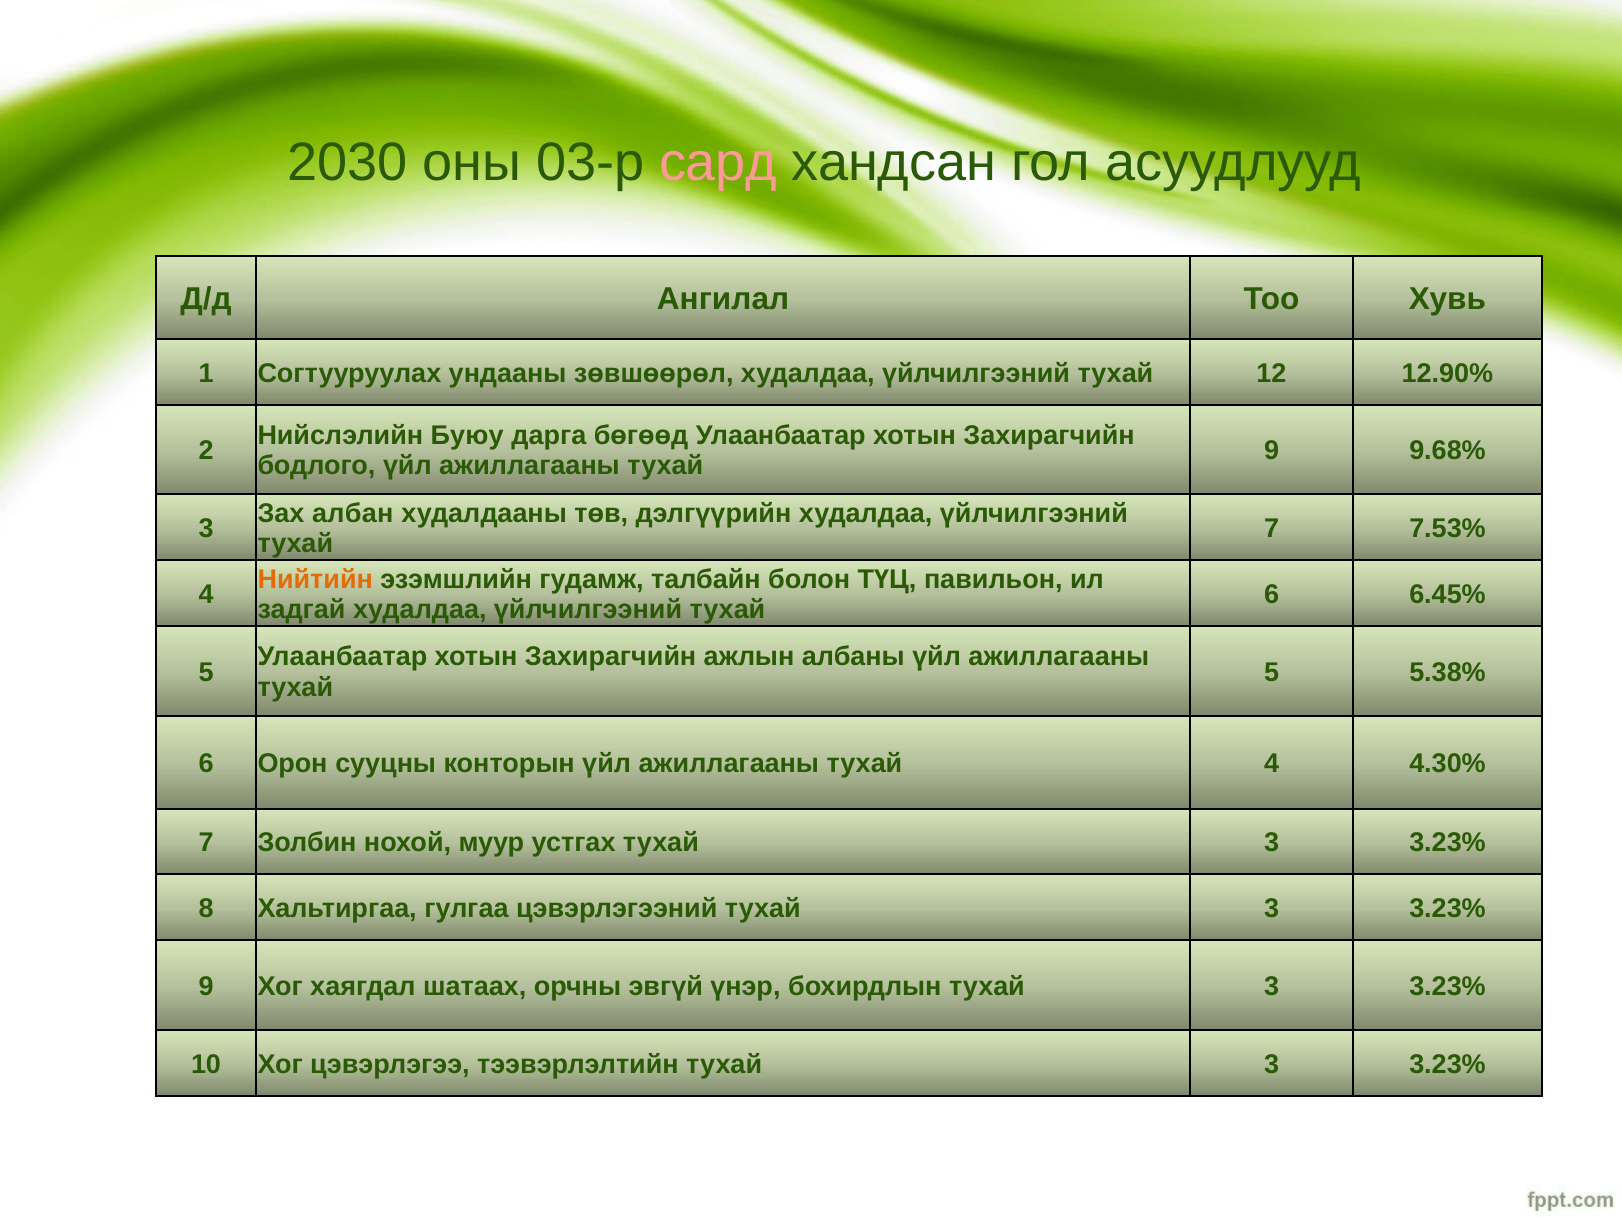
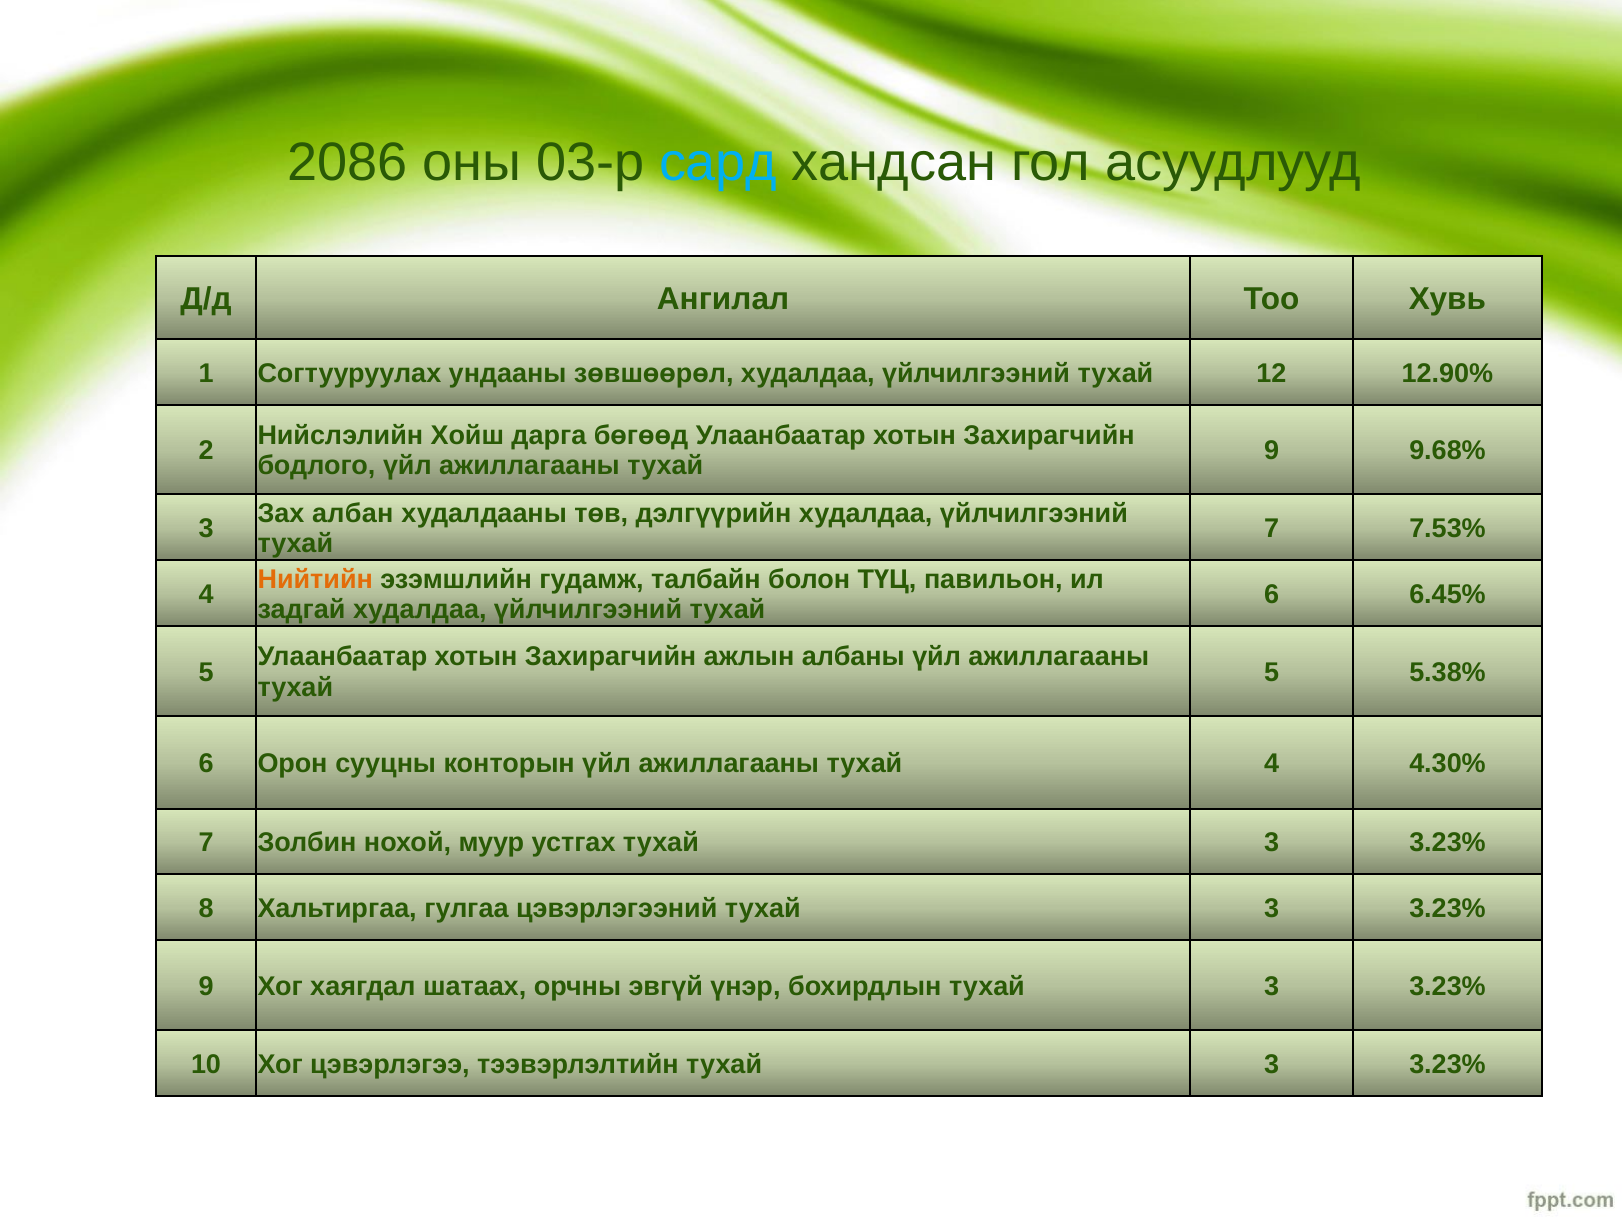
2030: 2030 -> 2086
сард colour: pink -> light blue
Буюу: Буюу -> Хойш
